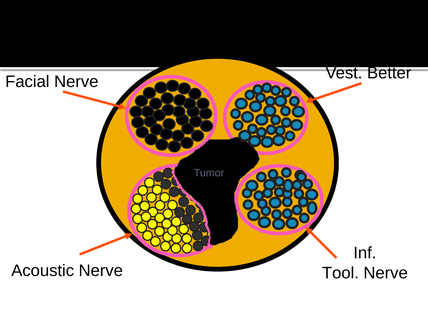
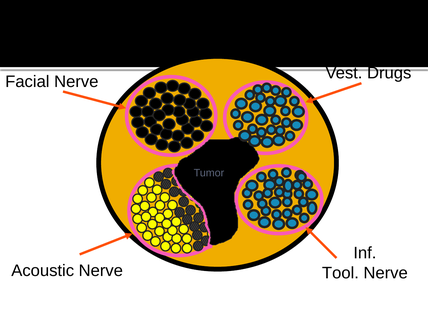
Better: Better -> Drugs
